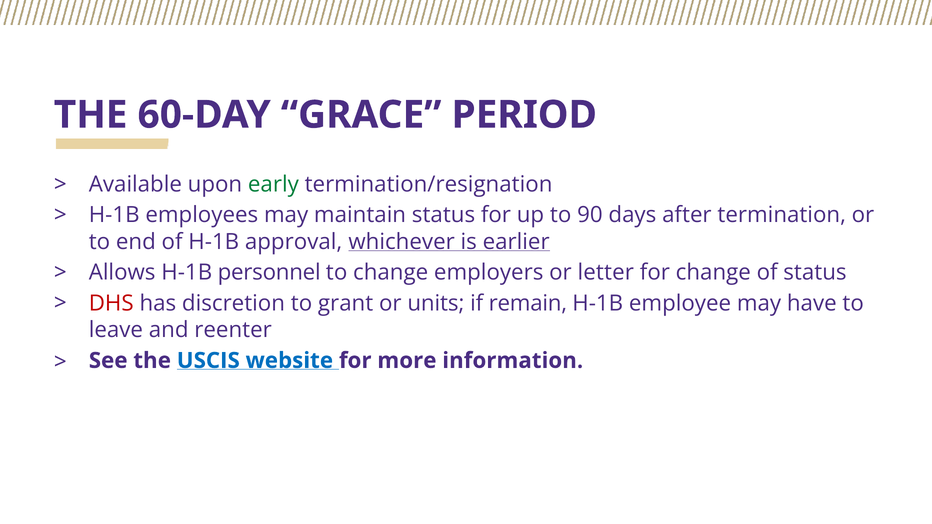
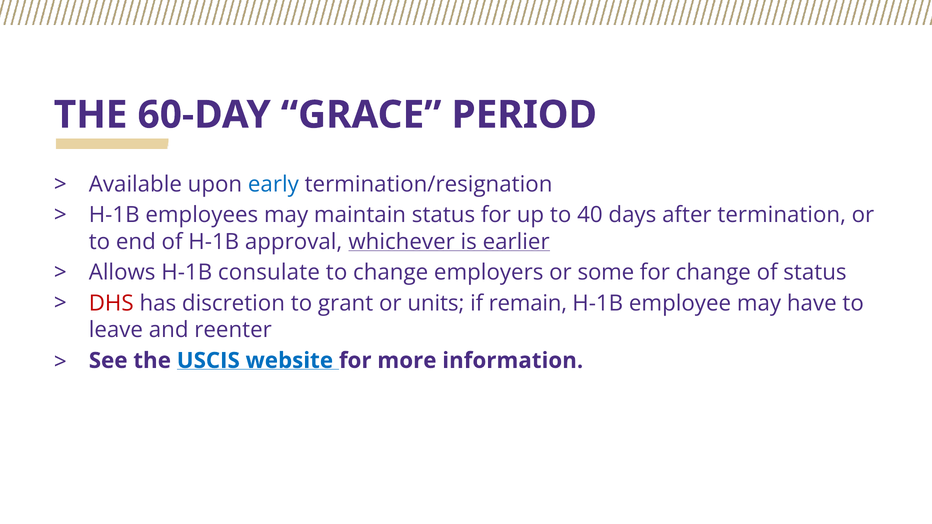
early colour: green -> blue
90: 90 -> 40
personnel: personnel -> consulate
letter: letter -> some
